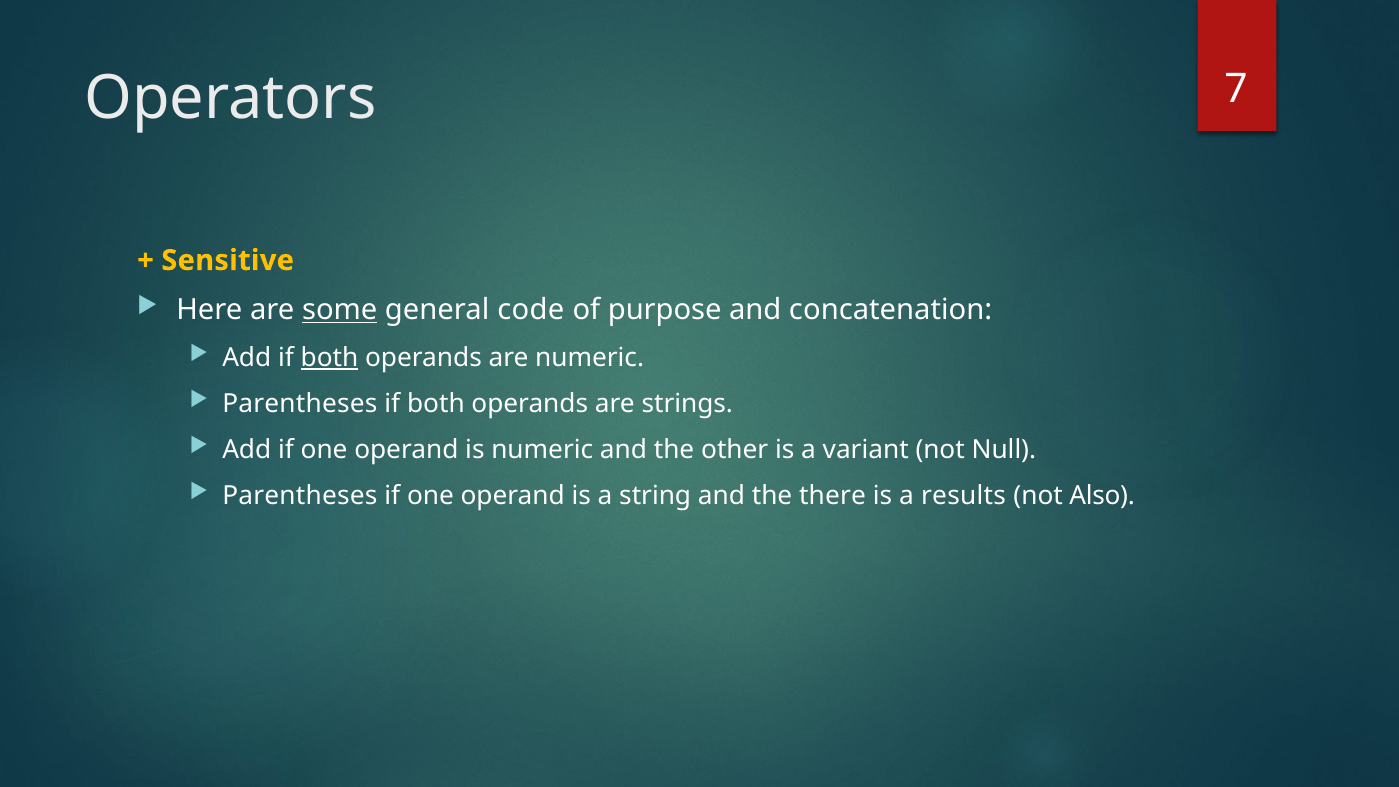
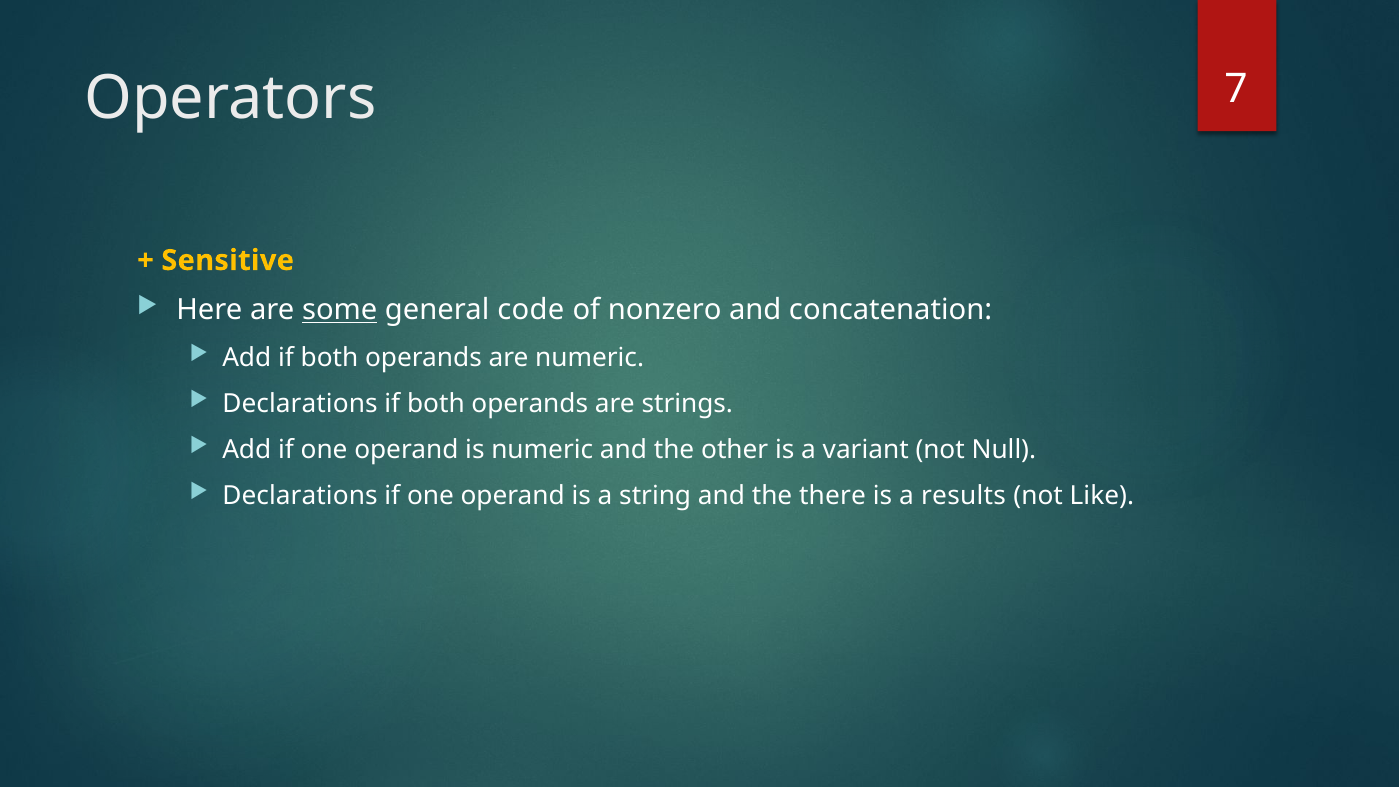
purpose: purpose -> nonzero
both at (329, 358) underline: present -> none
Parentheses at (300, 404): Parentheses -> Declarations
Parentheses at (300, 496): Parentheses -> Declarations
Also: Also -> Like
